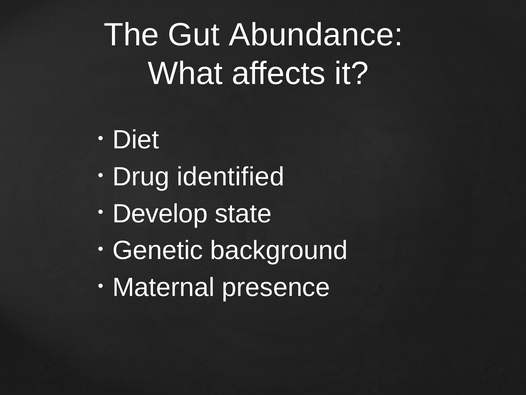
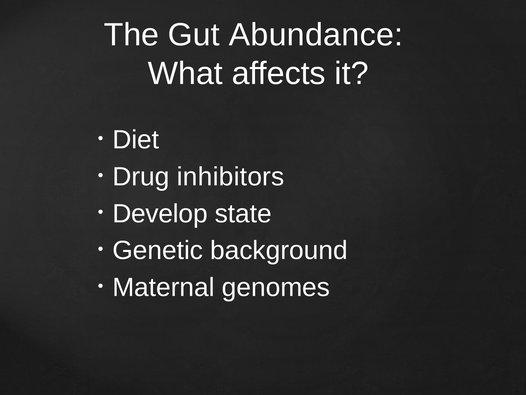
identified: identified -> inhibitors
presence: presence -> genomes
